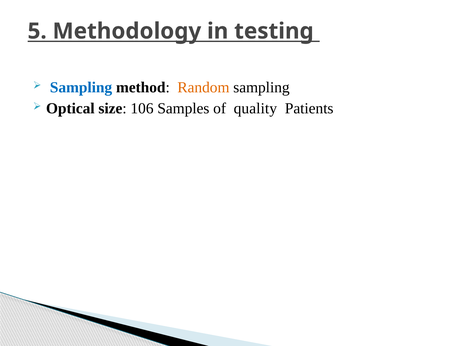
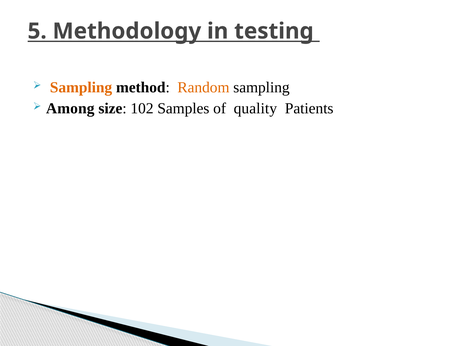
Sampling at (81, 87) colour: blue -> orange
Optical: Optical -> Among
106: 106 -> 102
